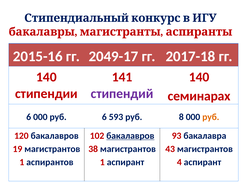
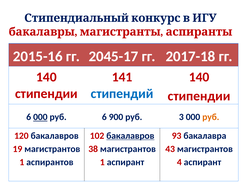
2049-17: 2049-17 -> 2045-17
стипендий colour: purple -> blue
семинарах at (199, 96): семинарах -> стипендии
000 at (40, 117) underline: none -> present
593: 593 -> 900
8: 8 -> 3
